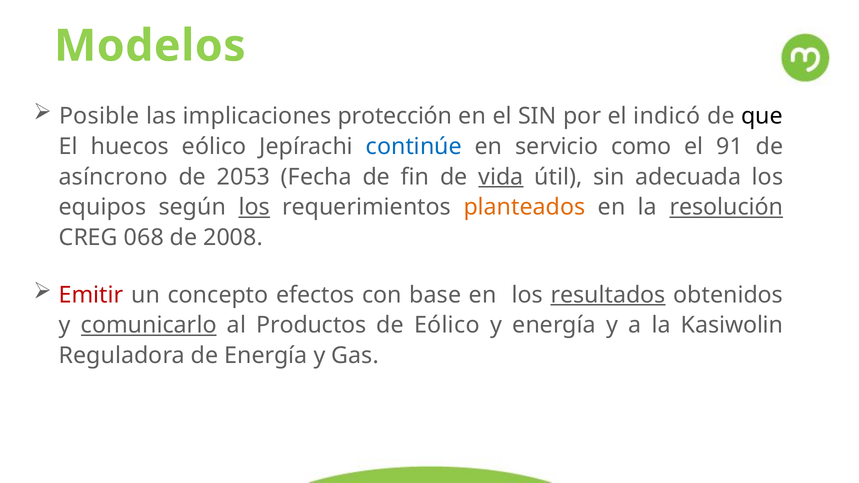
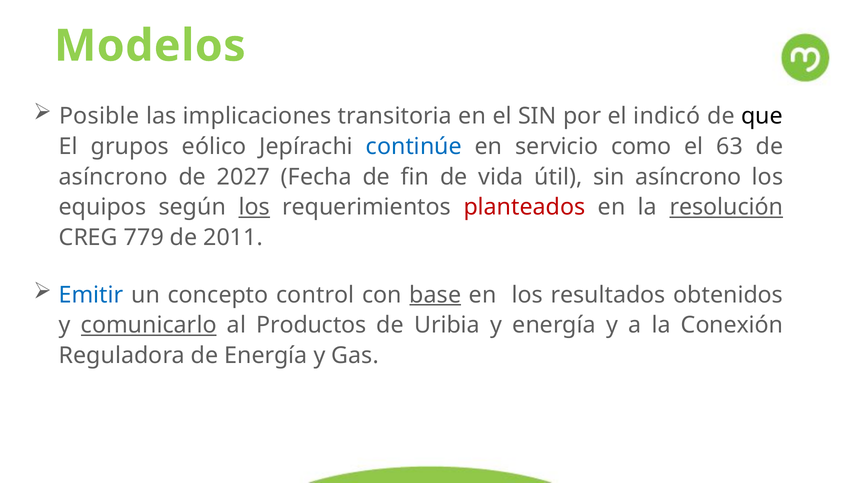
protección: protección -> transitoria
huecos: huecos -> grupos
91: 91 -> 63
2053: 2053 -> 2027
vida underline: present -> none
sin adecuada: adecuada -> asíncrono
planteados colour: orange -> red
068: 068 -> 779
2008: 2008 -> 2011
Emitir colour: red -> blue
efectos: efectos -> control
base underline: none -> present
resultados underline: present -> none
de Eólico: Eólico -> Uribia
Kasiwolin: Kasiwolin -> Conexión
